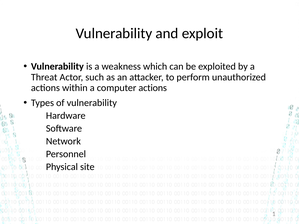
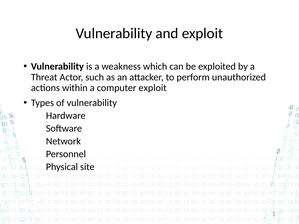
computer actions: actions -> exploit
